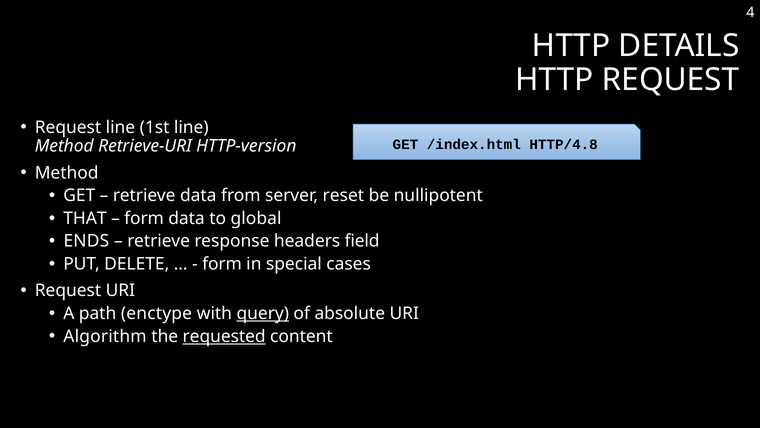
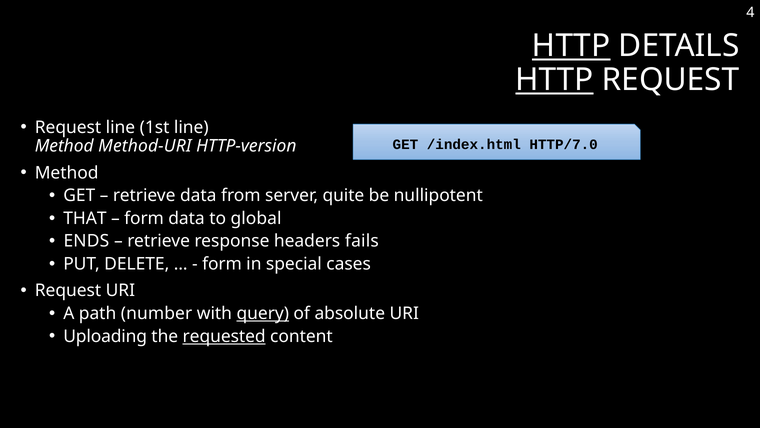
HTTP at (571, 46) underline: none -> present
HTTP at (554, 80) underline: none -> present
HTTP/4.8: HTTP/4.8 -> HTTP/7.0
Retrieve-URI: Retrieve-URI -> Method-URI
reset: reset -> quite
field: field -> fails
enctype: enctype -> number
Algorithm: Algorithm -> Uploading
